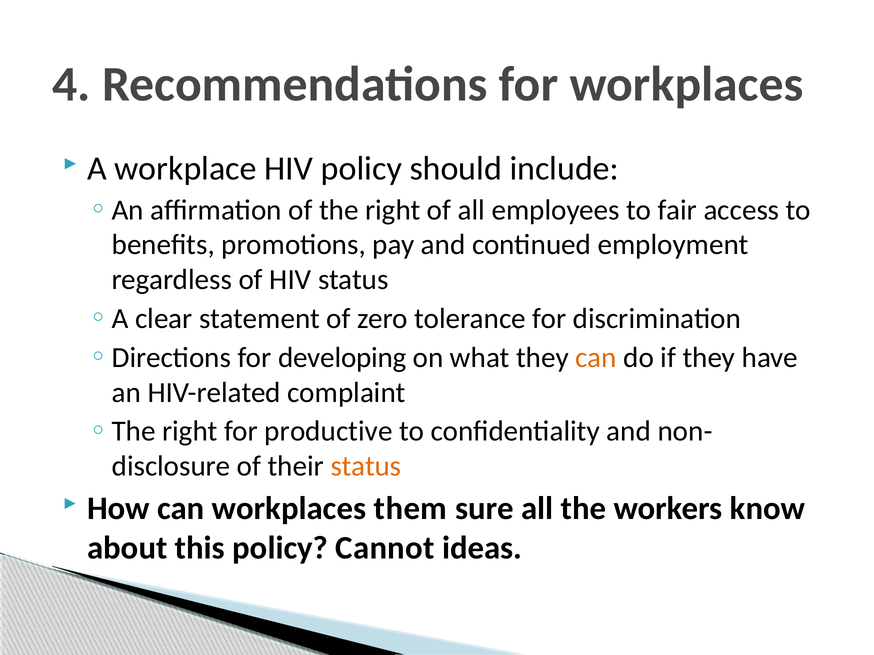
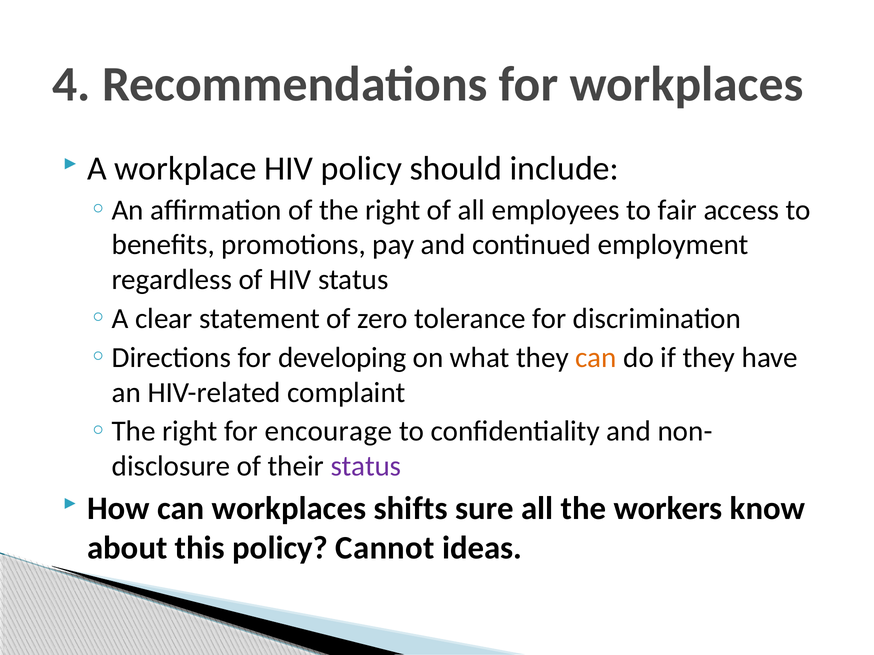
productive: productive -> encourage
status at (366, 467) colour: orange -> purple
them: them -> shifts
